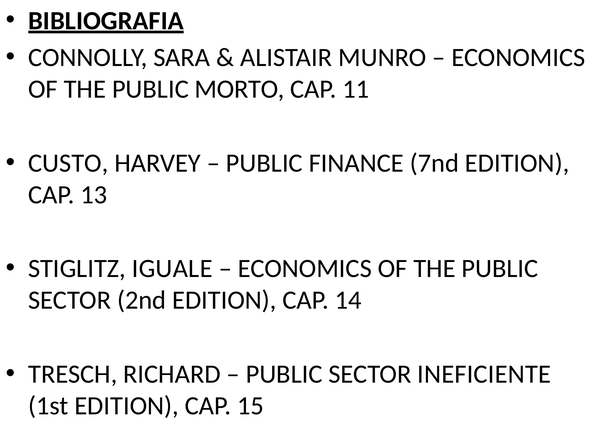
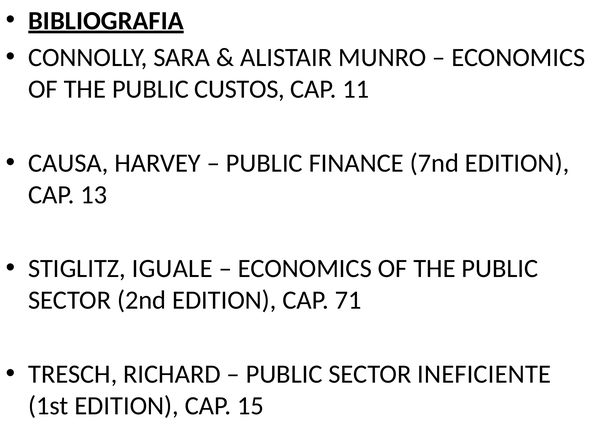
MORTO: MORTO -> CUSTOS
CUSTO: CUSTO -> CAUSA
14: 14 -> 71
